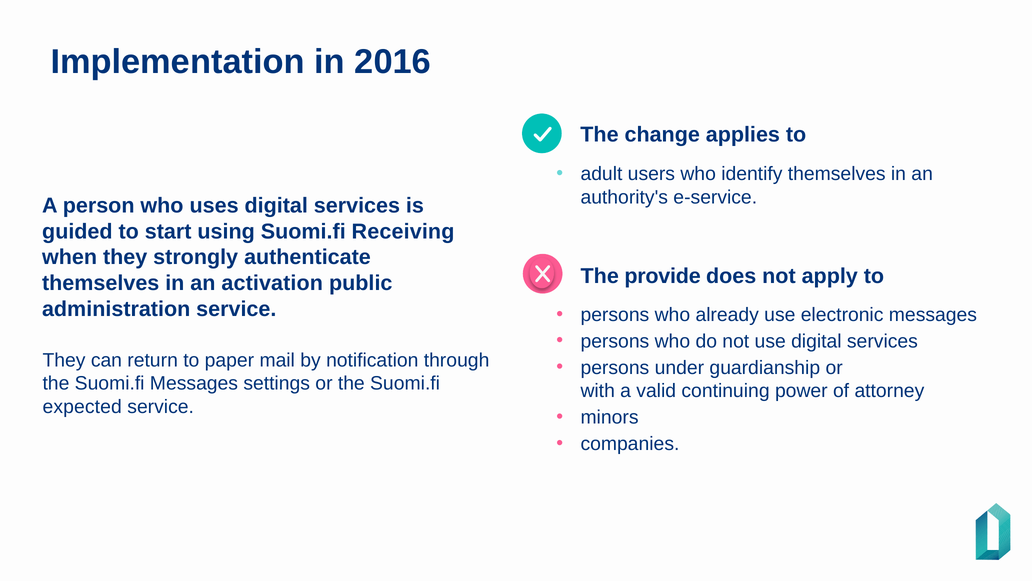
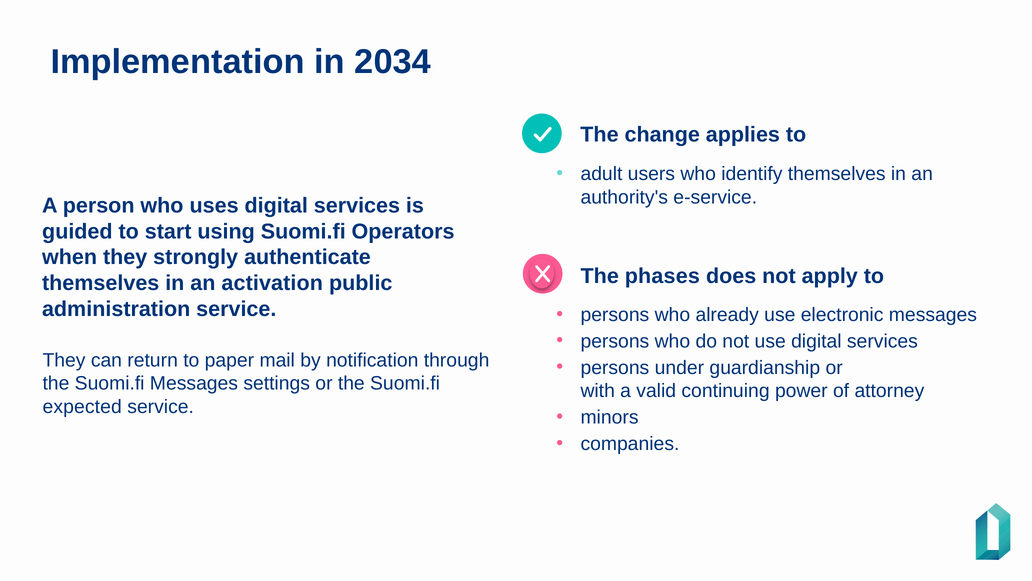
2016: 2016 -> 2034
Receiving: Receiving -> Operators
provide: provide -> phases
